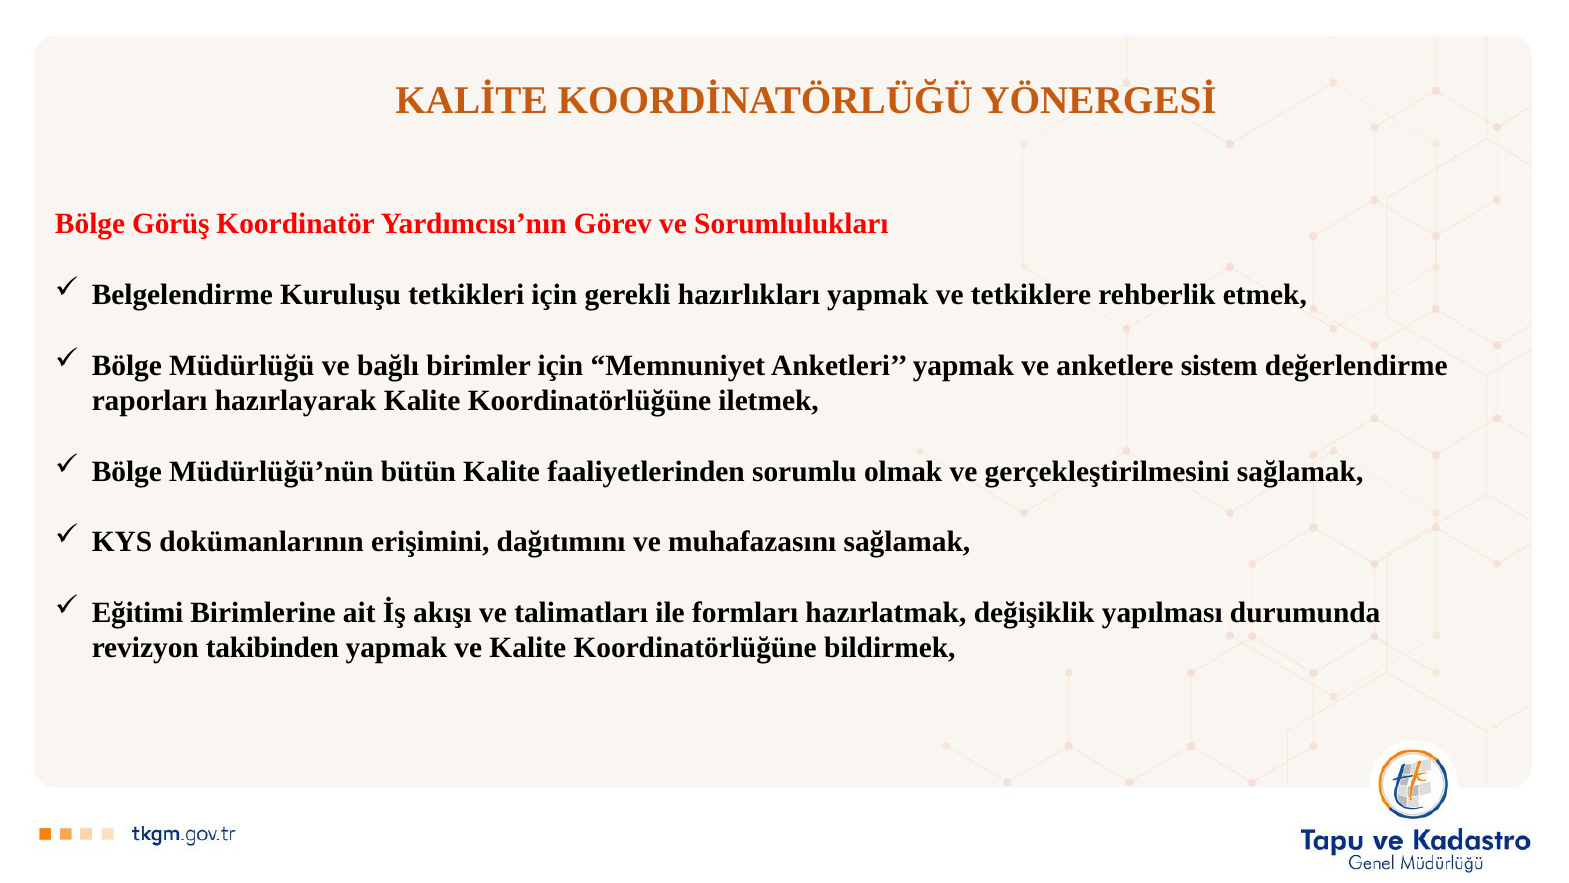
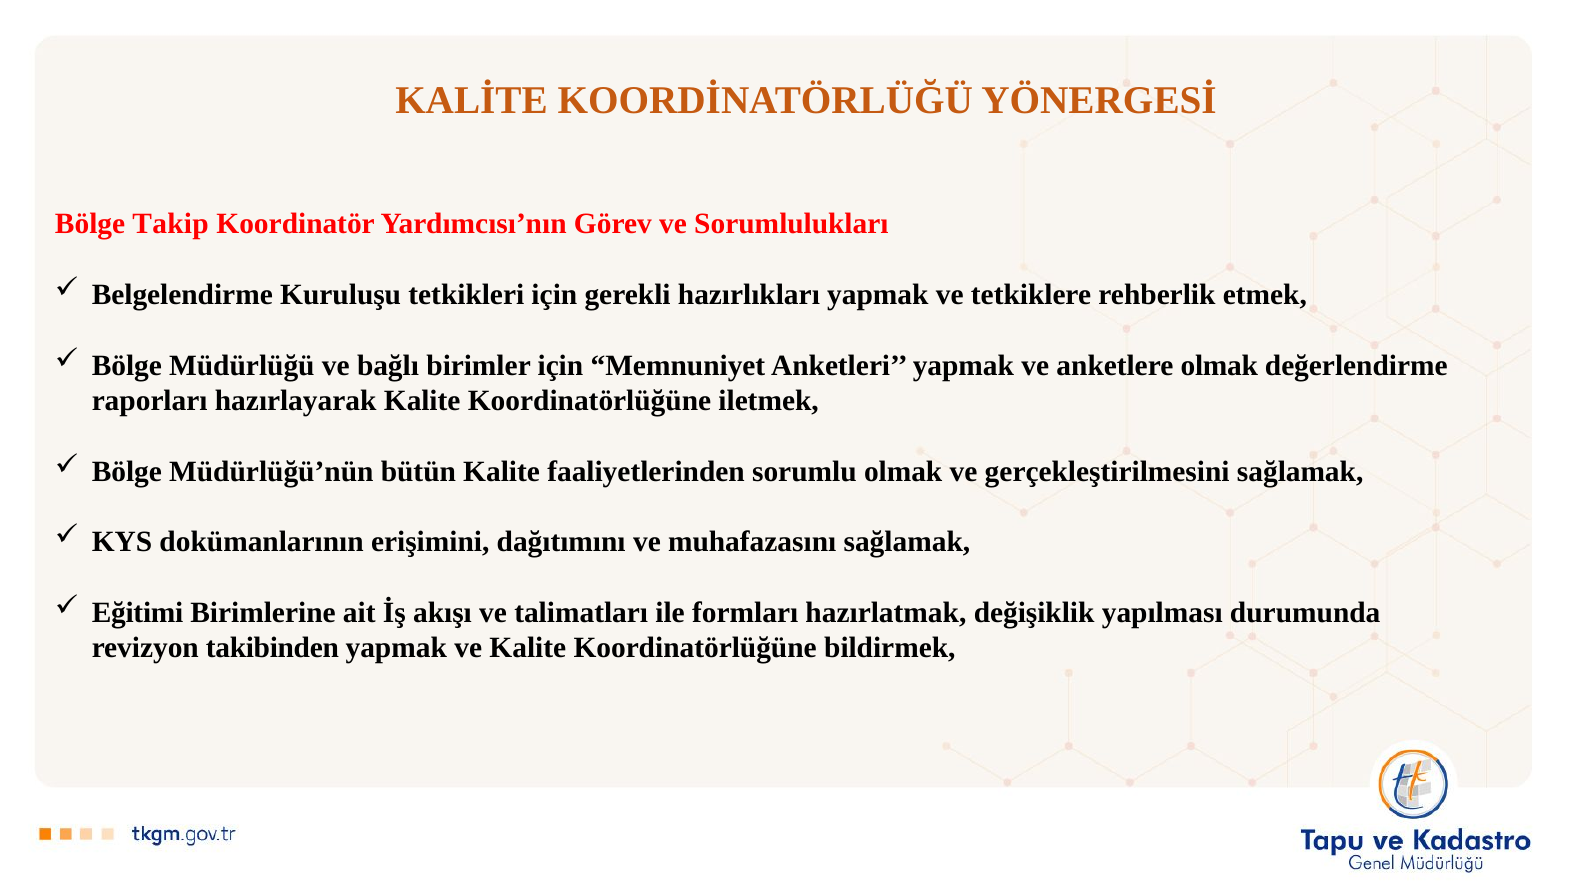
Görüş: Görüş -> Takip
anketlere sistem: sistem -> olmak
